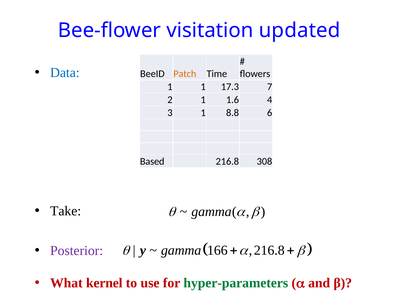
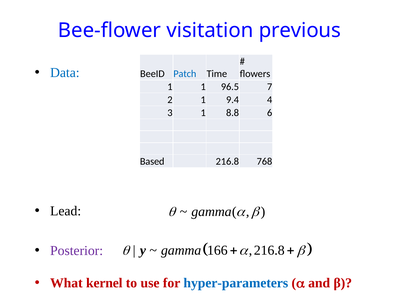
updated: updated -> previous
Patch colour: orange -> blue
17.3: 17.3 -> 96.5
1.6: 1.6 -> 9.4
308: 308 -> 768
Take: Take -> Lead
hyper-parameters colour: green -> blue
